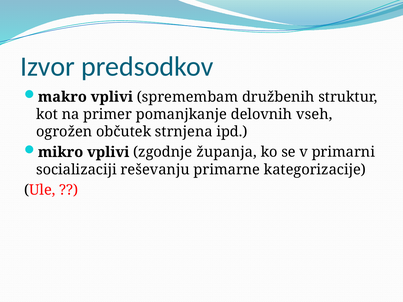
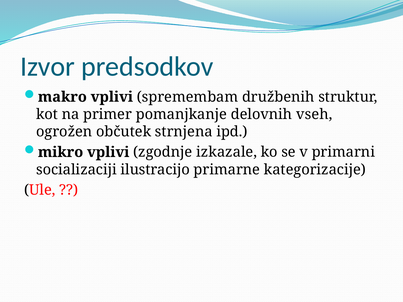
županja: županja -> izkazale
reševanju: reševanju -> ilustracijo
